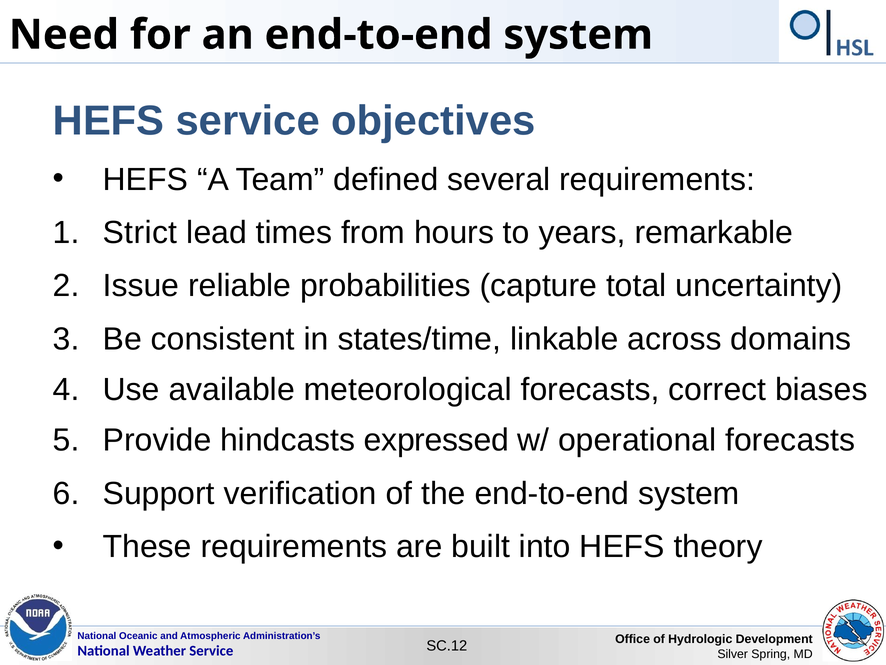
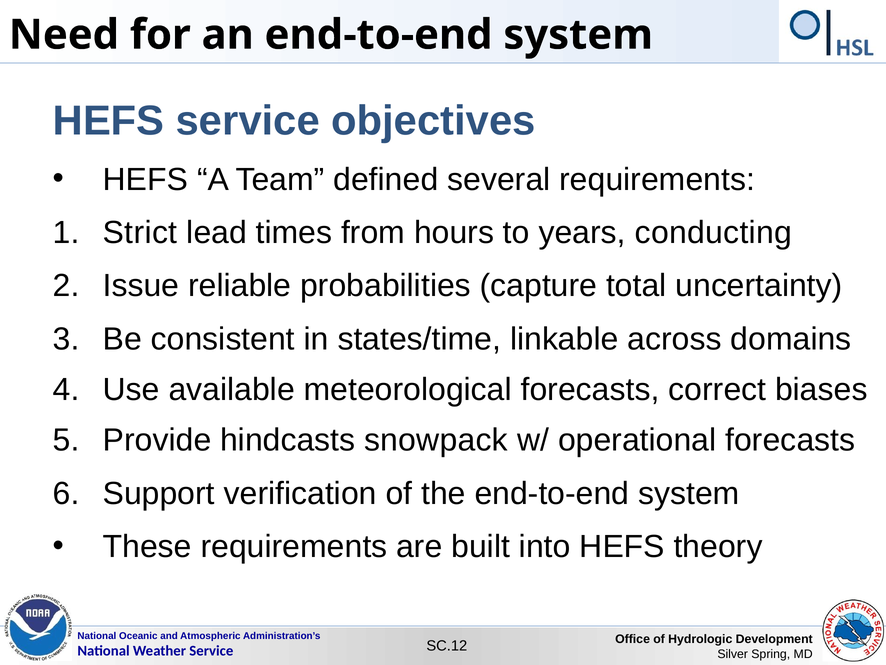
remarkable: remarkable -> conducting
expressed: expressed -> snowpack
